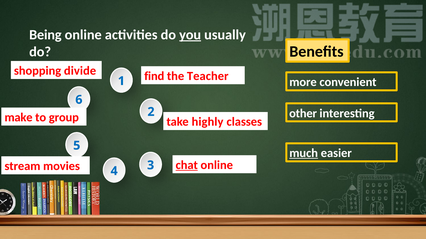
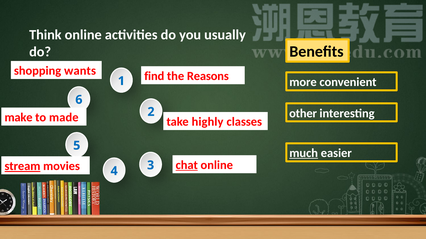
Being: Being -> Think
you underline: present -> none
divide: divide -> wants
Teacher: Teacher -> Reasons
group: group -> made
stream underline: none -> present
